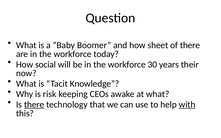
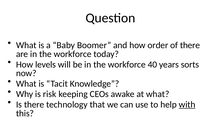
sheet: sheet -> order
social: social -> levels
30: 30 -> 40
their: their -> sorts
there at (34, 105) underline: present -> none
